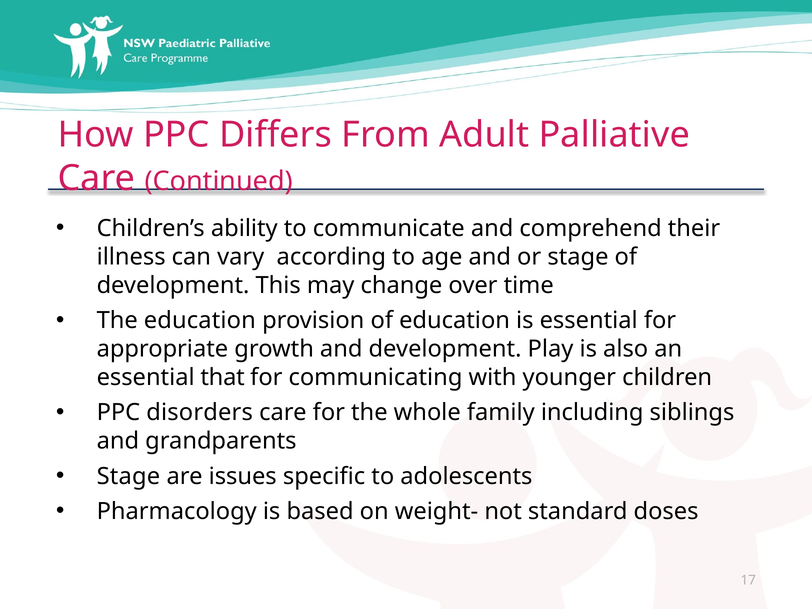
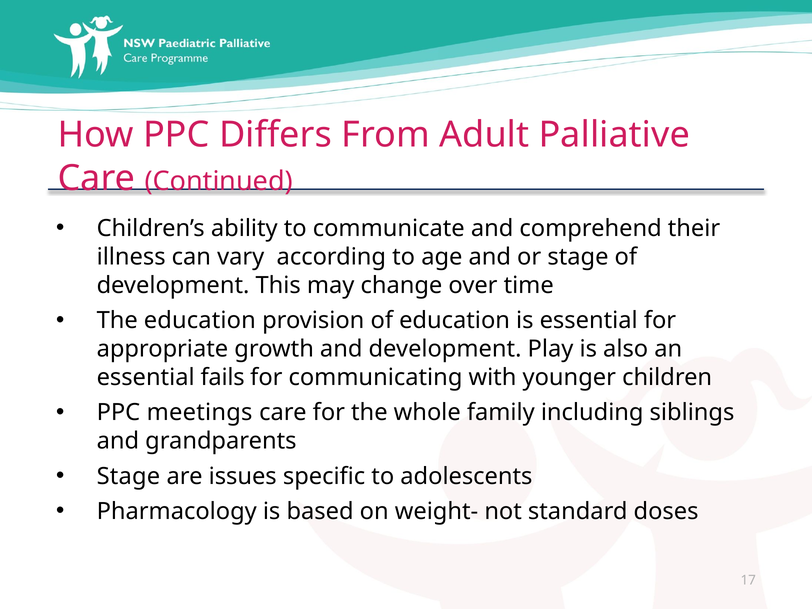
that: that -> fails
disorders: disorders -> meetings
